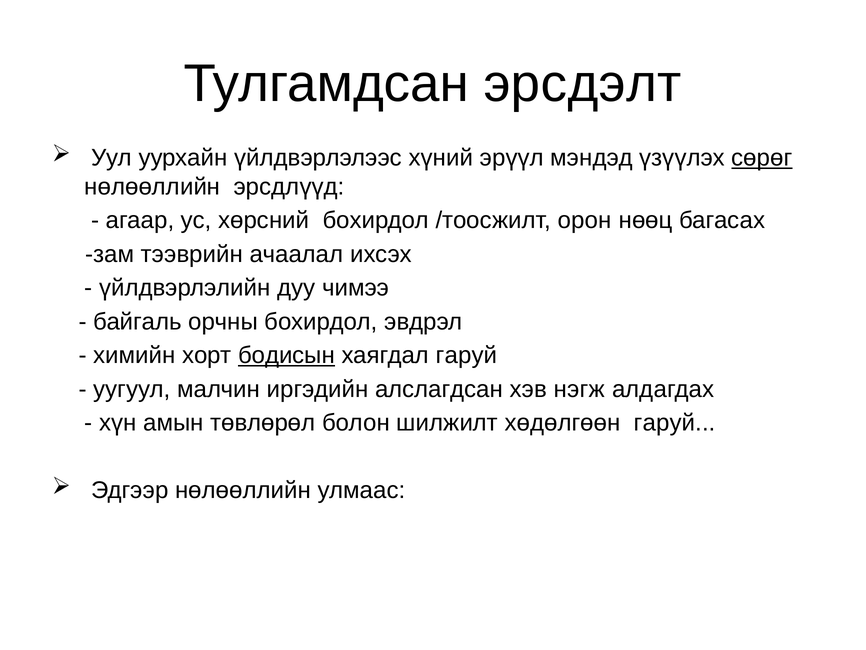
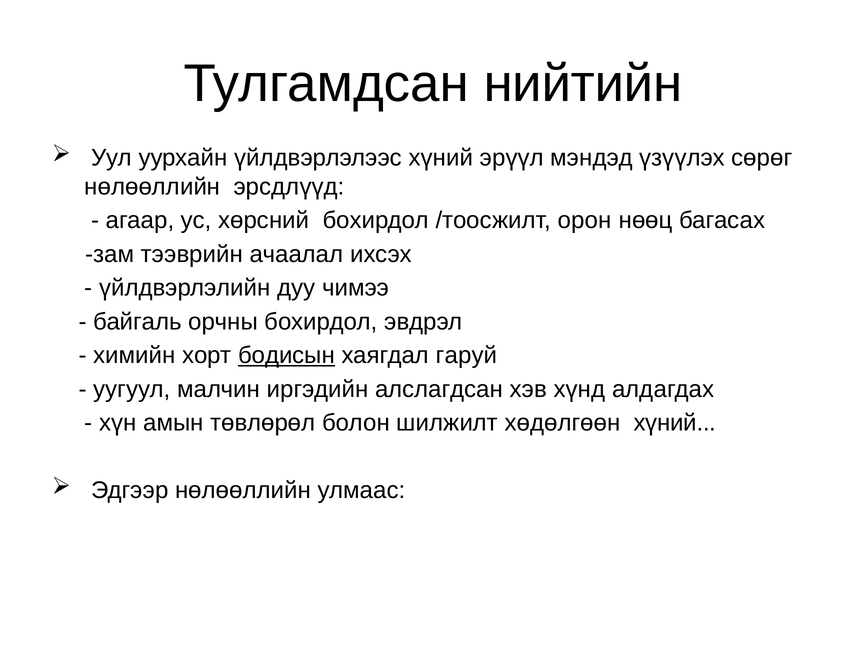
эрсдэлт: эрсдэлт -> нийтийн
сөрөг underline: present -> none
нэгж: нэгж -> хүнд
хөдөлгөөн гаруй: гаруй -> хүний
